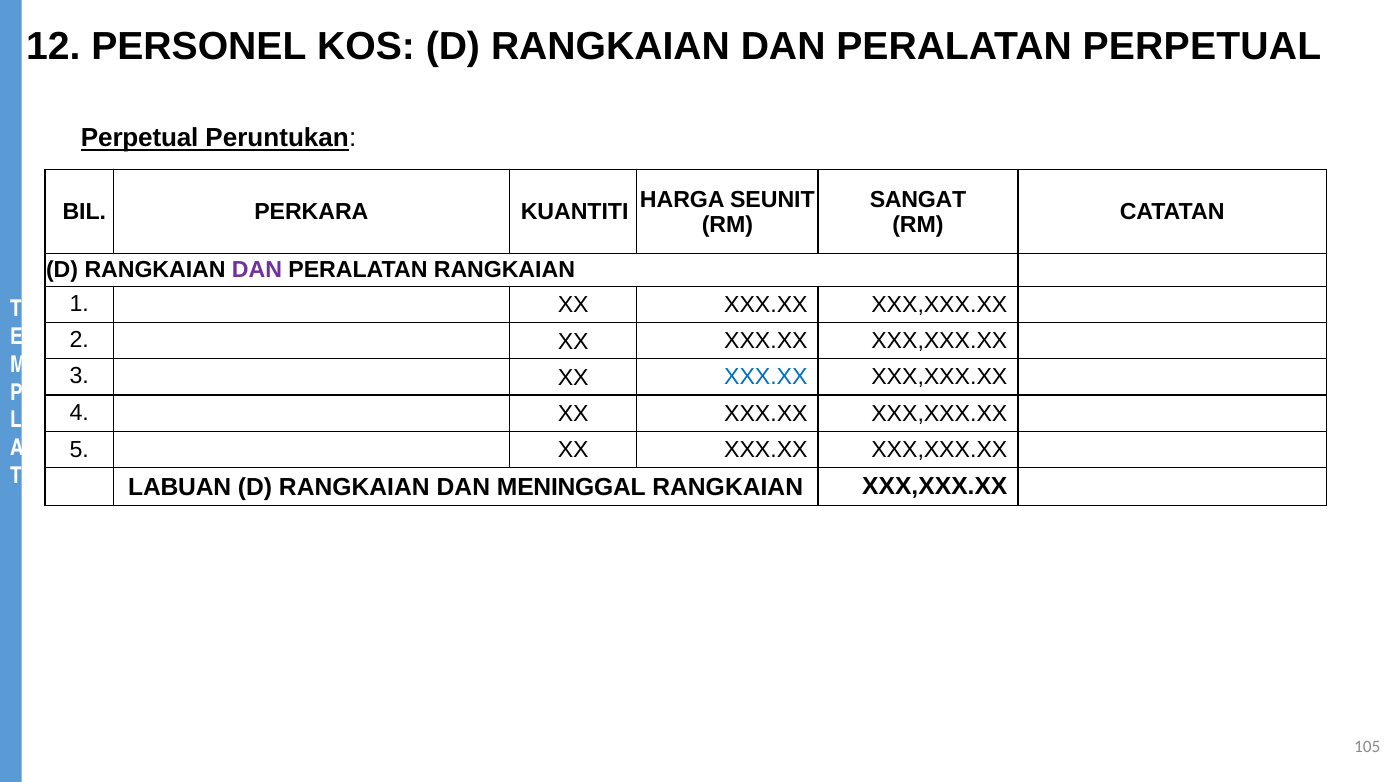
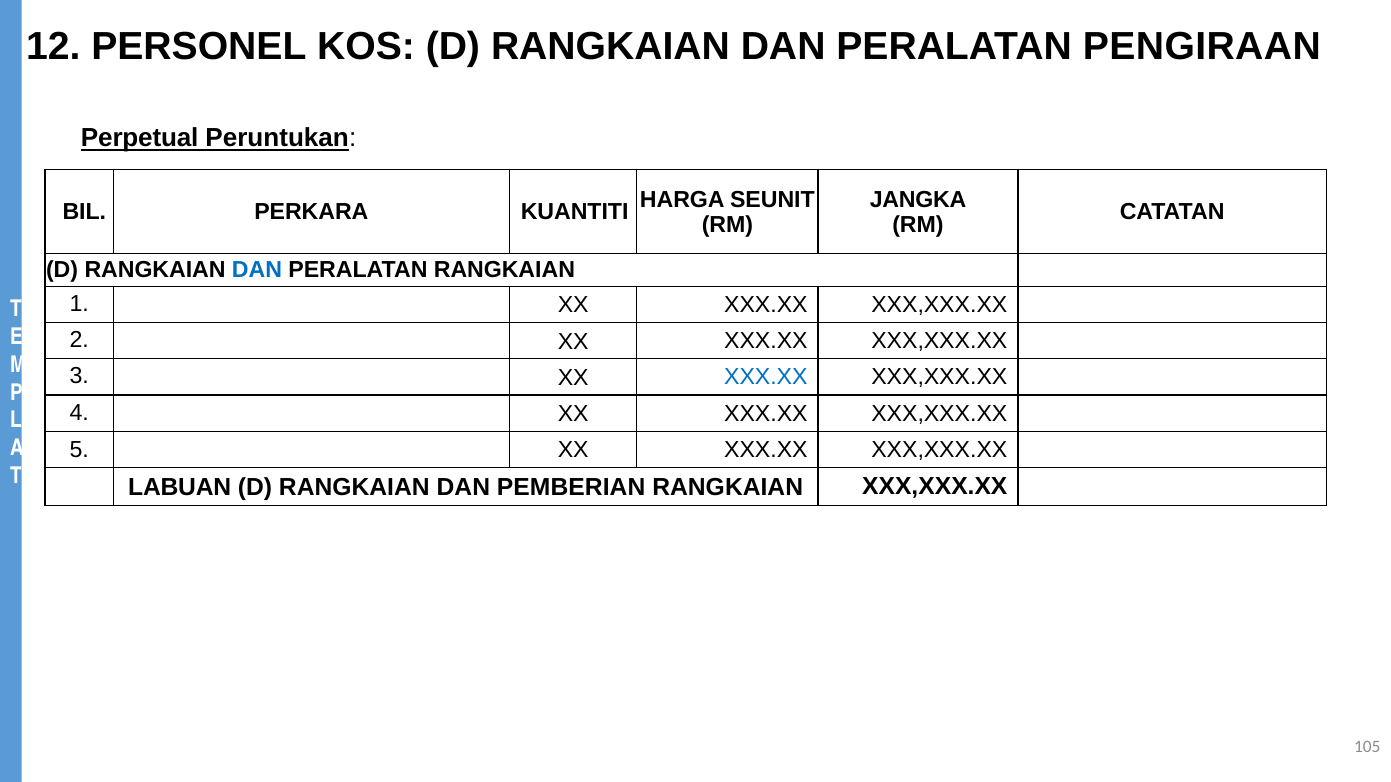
PERALATAN PERPETUAL: PERPETUAL -> PENGIRAAN
SANGAT: SANGAT -> JANGKA
DAN at (257, 270) colour: purple -> blue
MENINGGAL: MENINGGAL -> PEMBERIAN
